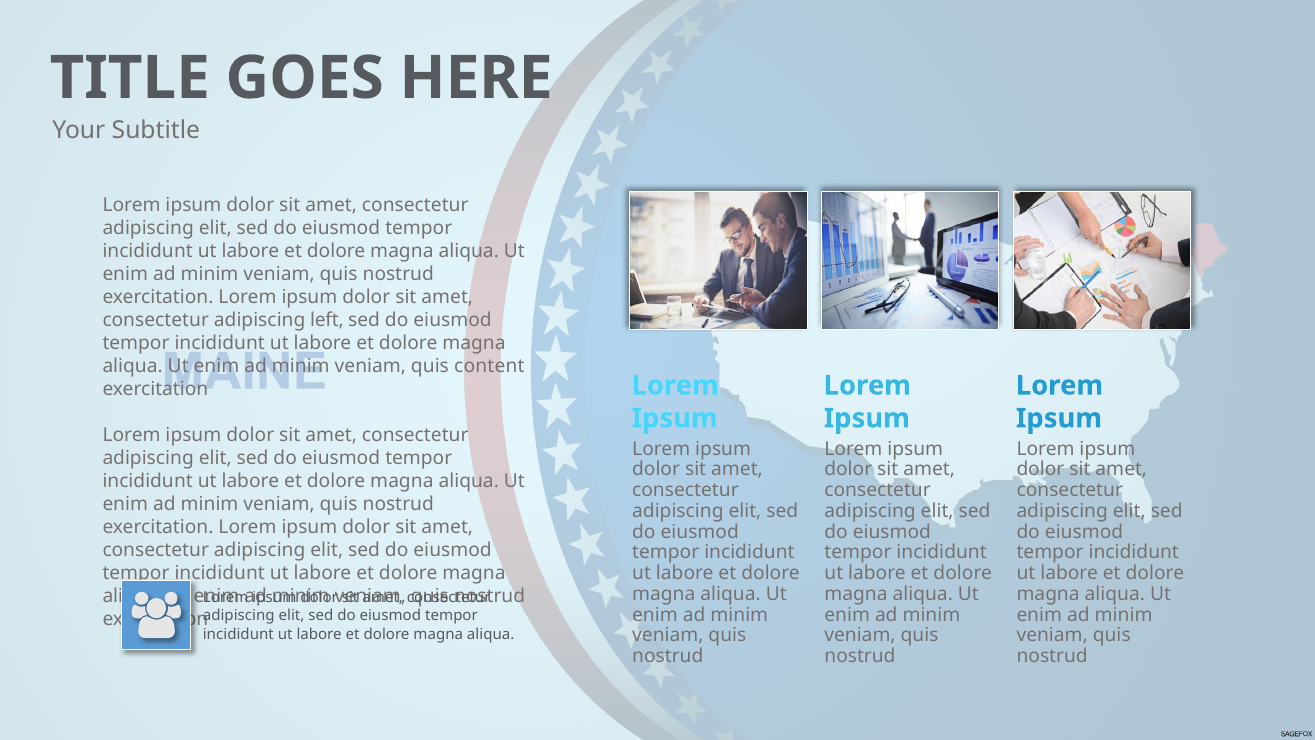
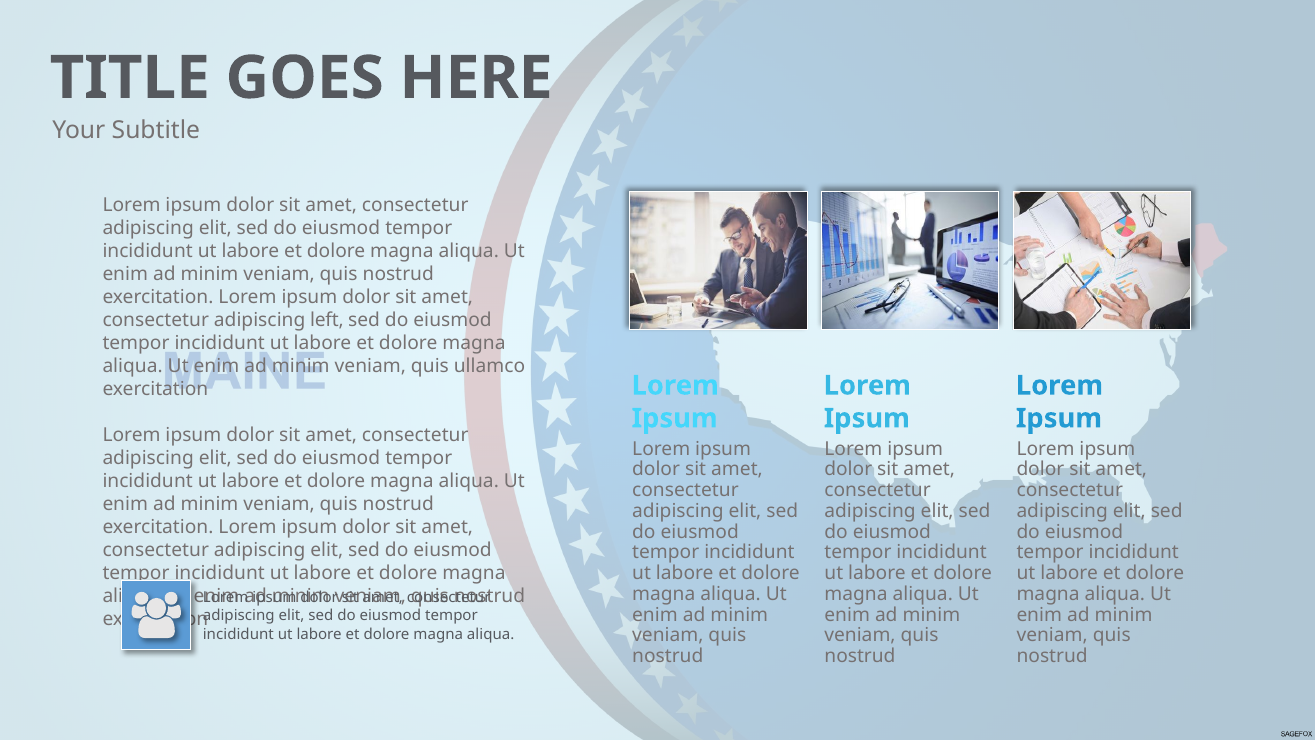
content: content -> ullamco
